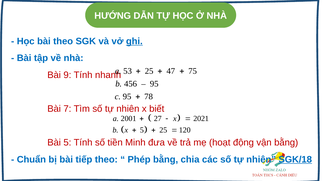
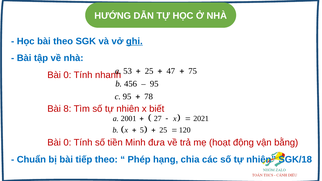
9 at (67, 75): 9 -> 0
7: 7 -> 8
5 at (67, 143): 5 -> 0
Phép bằng: bằng -> hạng
SGK/18 underline: present -> none
